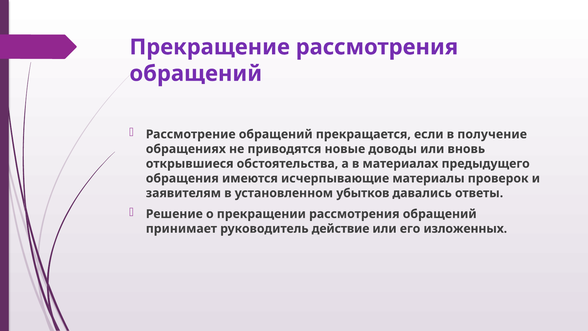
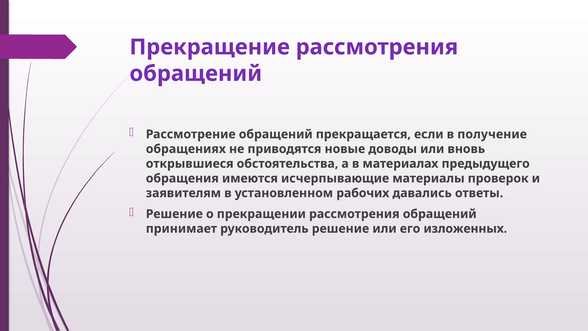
убытков: убытков -> рабочих
руководитель действие: действие -> решение
